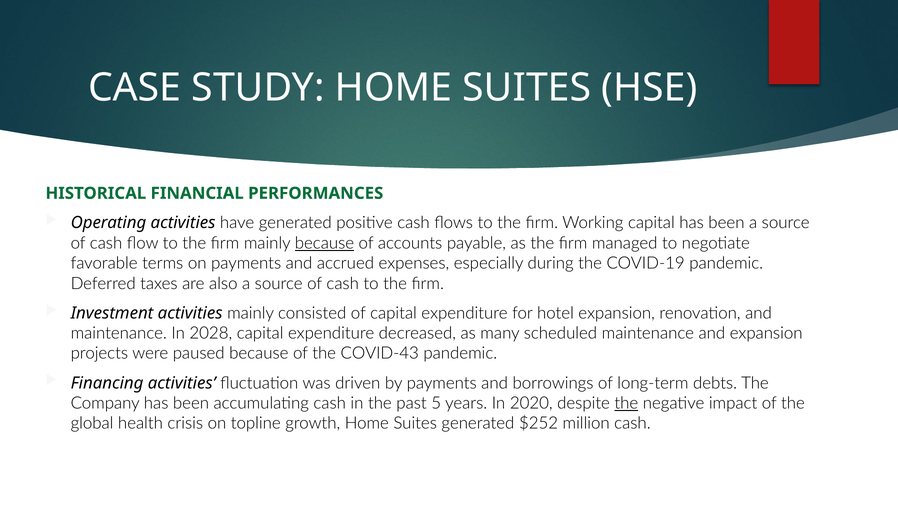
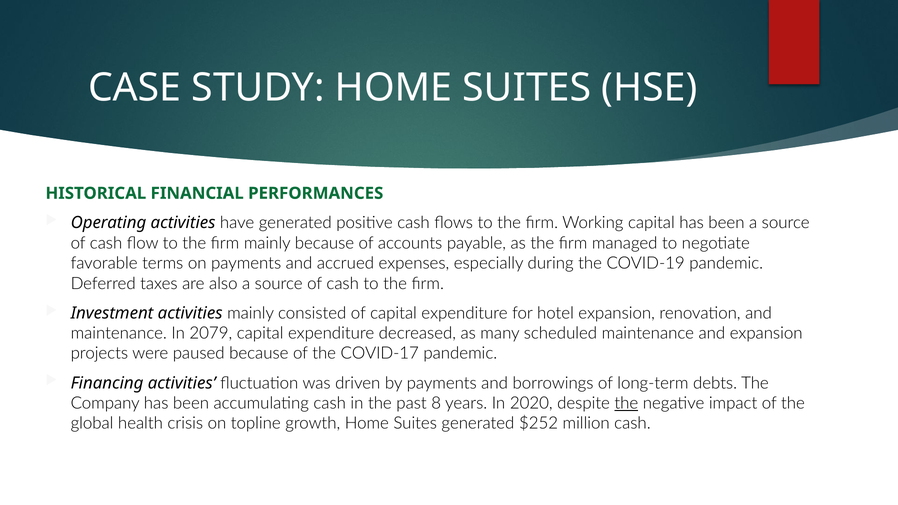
because at (324, 243) underline: present -> none
2028: 2028 -> 2079
COVID-43: COVID-43 -> COVID-17
5: 5 -> 8
